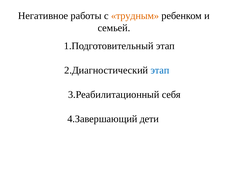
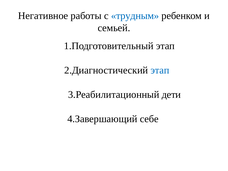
трудным colour: orange -> blue
себя: себя -> дети
дети: дети -> себе
